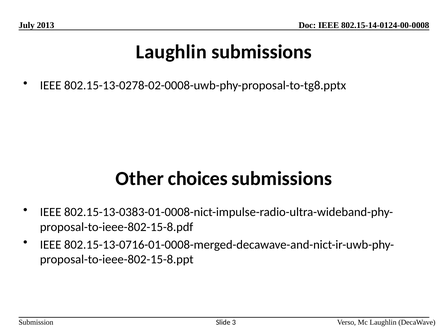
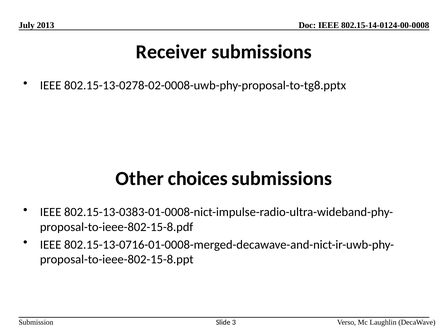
Laughlin at (171, 52): Laughlin -> Receiver
